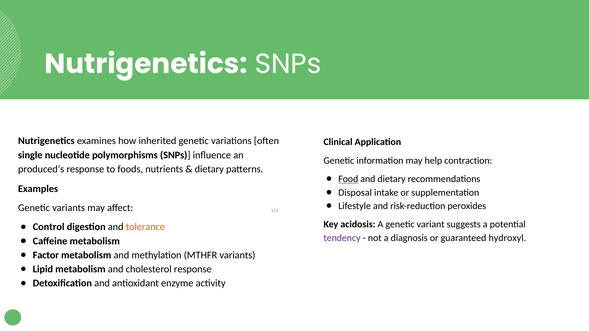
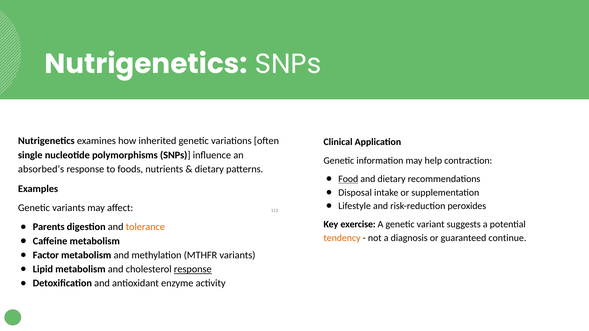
produced’s: produced’s -> absorbed’s
acidosis: acidosis -> exercise
Control: Control -> Parents
tendency colour: purple -> orange
hydroxyl: hydroxyl -> continue
response at (193, 269) underline: none -> present
